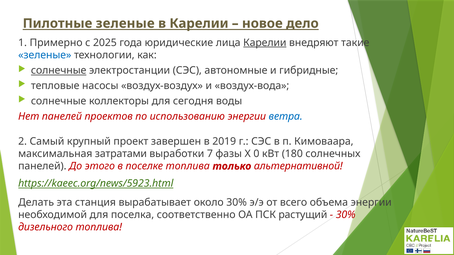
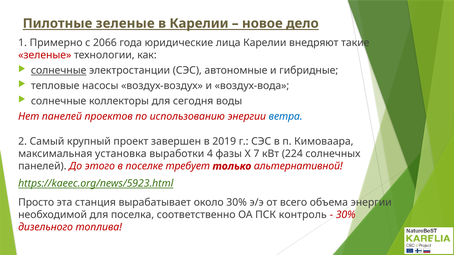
2025: 2025 -> 2066
Карелии at (265, 43) underline: present -> none
зеленые at (45, 55) colour: blue -> red
затратами: затратами -> установка
7: 7 -> 4
0: 0 -> 7
180: 180 -> 224
поселке топлива: топлива -> требует
Делать: Делать -> Просто
растущий: растущий -> контроль
